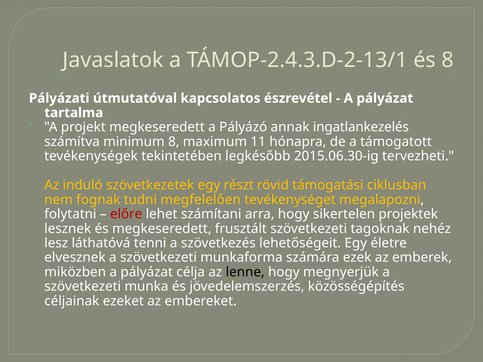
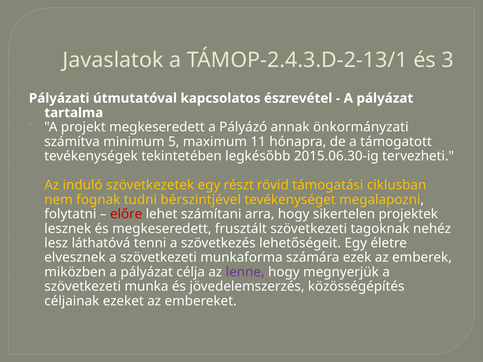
és 8: 8 -> 3
ingatlankezelés: ingatlankezelés -> önkormányzati
minimum 8: 8 -> 5
megfelelően: megfelelően -> bérszintjével
lenne colour: black -> purple
